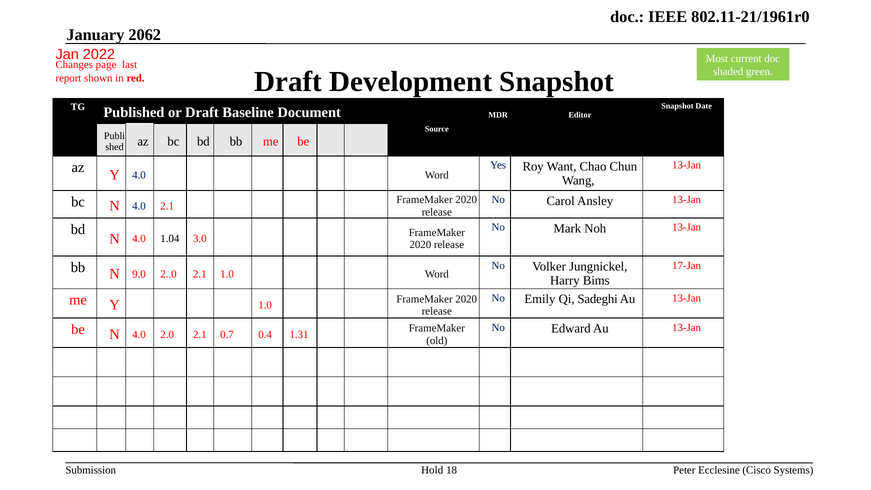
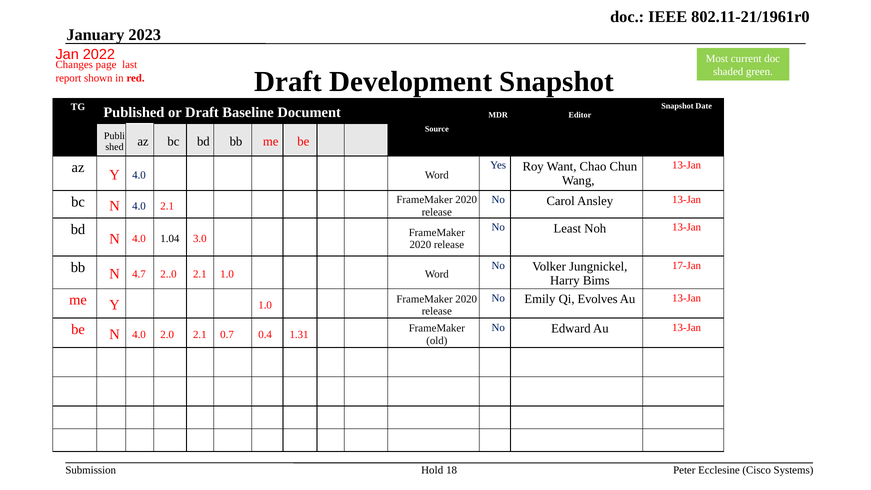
2062: 2062 -> 2023
Mark: Mark -> Least
9.0: 9.0 -> 4.7
Sadeghi: Sadeghi -> Evolves
